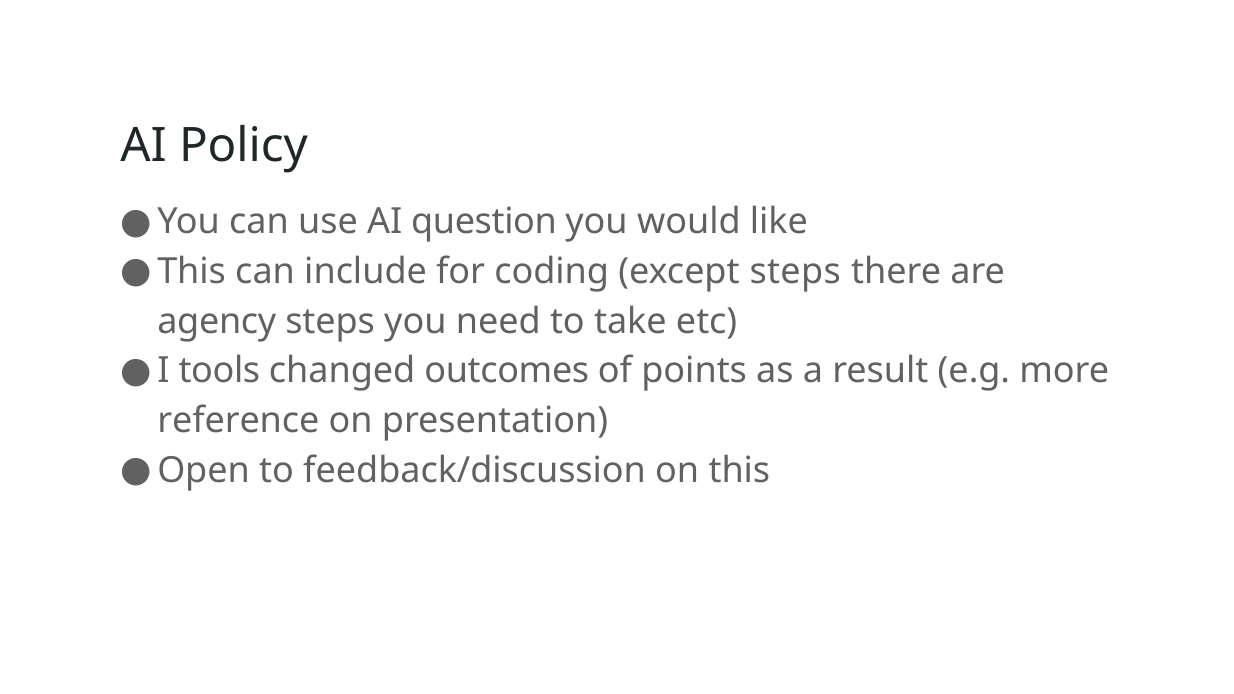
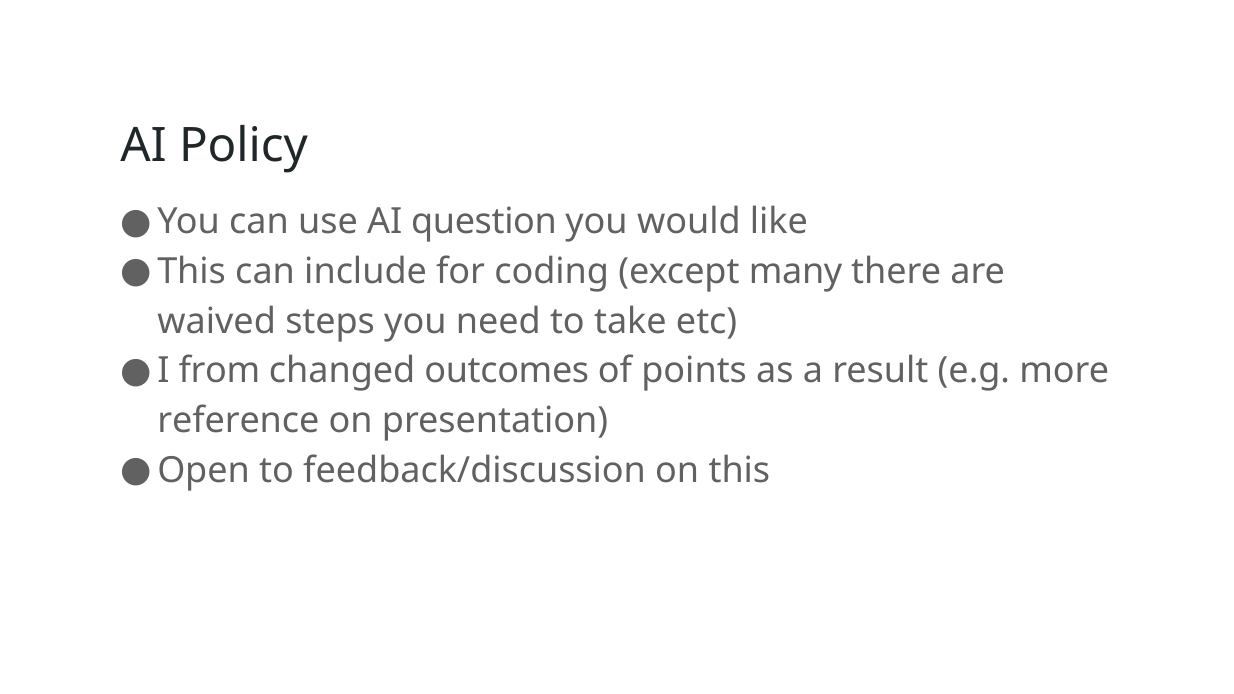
except steps: steps -> many
agency: agency -> waived
tools: tools -> from
